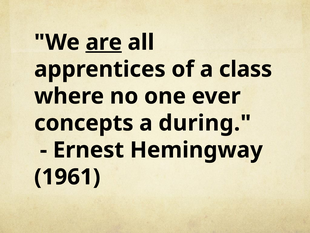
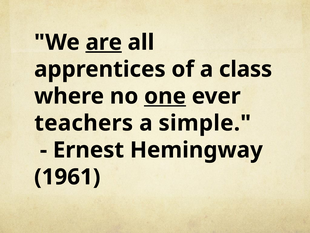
one underline: none -> present
concepts: concepts -> teachers
during: during -> simple
